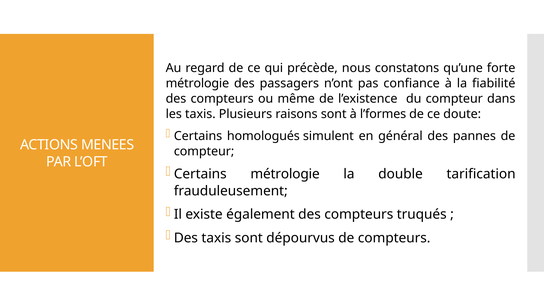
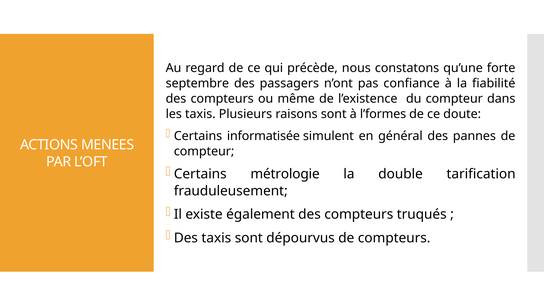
métrologie at (197, 83): métrologie -> septembre
homologués: homologués -> informatisée
